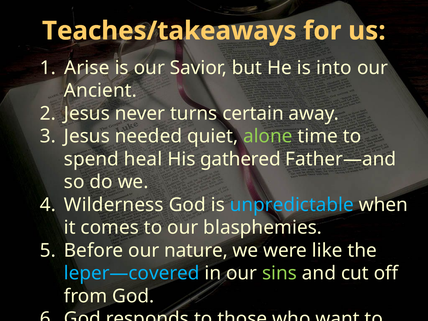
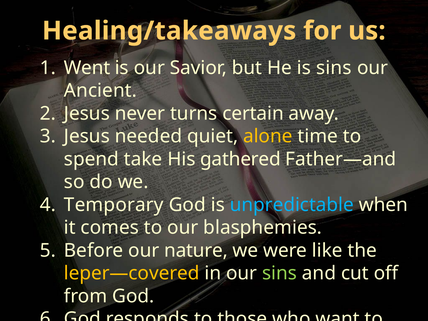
Teaches/takeaways: Teaches/takeaways -> Healing/takeaways
Arise: Arise -> Went
is into: into -> sins
alone colour: light green -> yellow
heal: heal -> take
Wilderness: Wilderness -> Temporary
leper—covered colour: light blue -> yellow
